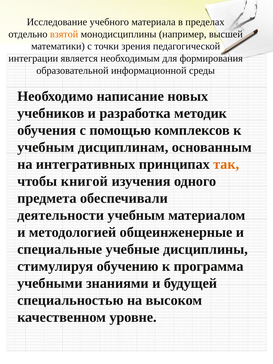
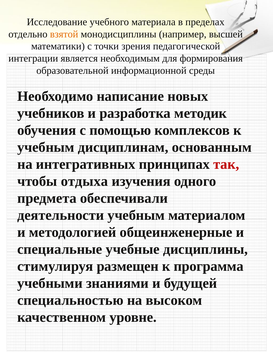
так colour: orange -> red
книгой: книгой -> отдыха
обучению: обучению -> размещен
